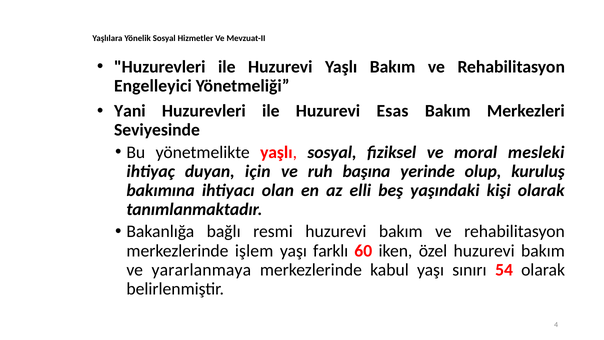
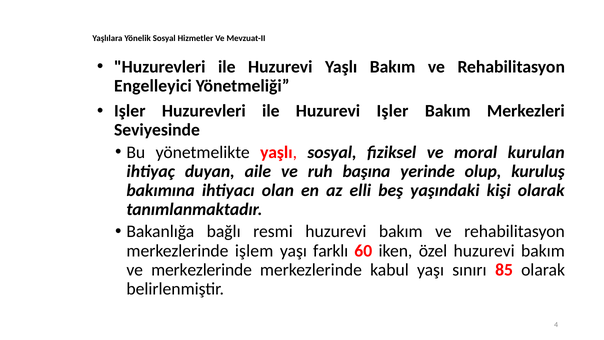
Yani at (130, 111): Yani -> Işler
Huzurevi Esas: Esas -> Işler
mesleki: mesleki -> kurulan
için: için -> aile
ve yararlanmaya: yararlanmaya -> merkezlerinde
54: 54 -> 85
